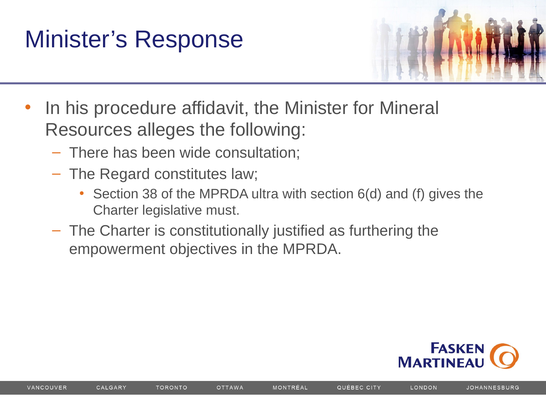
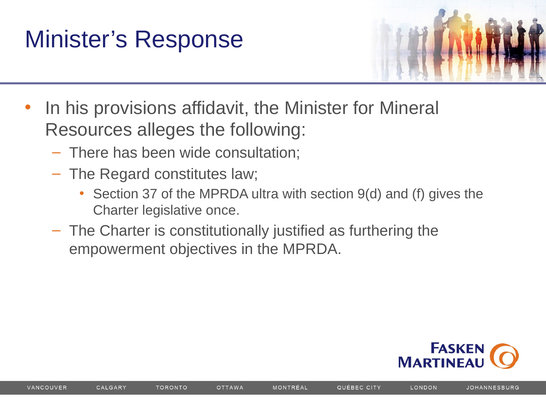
procedure: procedure -> provisions
38: 38 -> 37
6(d: 6(d -> 9(d
must: must -> once
